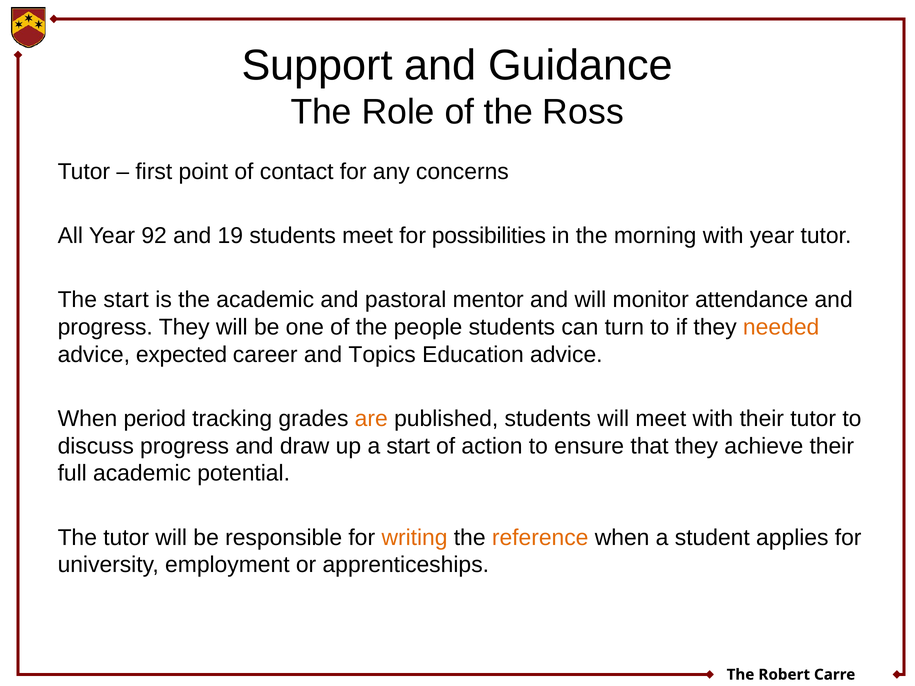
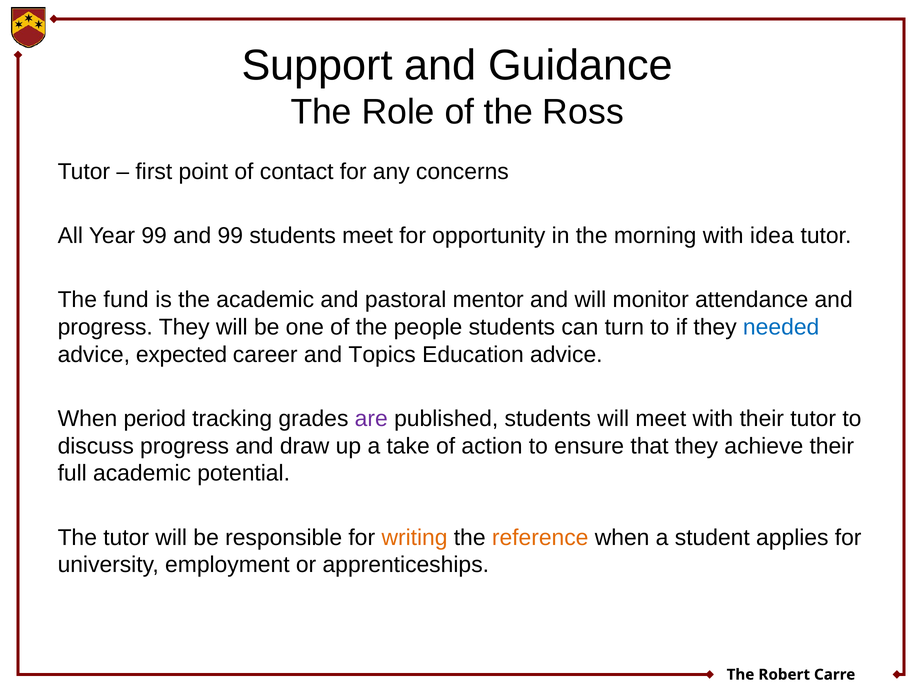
Year 92: 92 -> 99
and 19: 19 -> 99
possibilities: possibilities -> opportunity
with year: year -> idea
The start: start -> fund
needed colour: orange -> blue
are colour: orange -> purple
a start: start -> take
